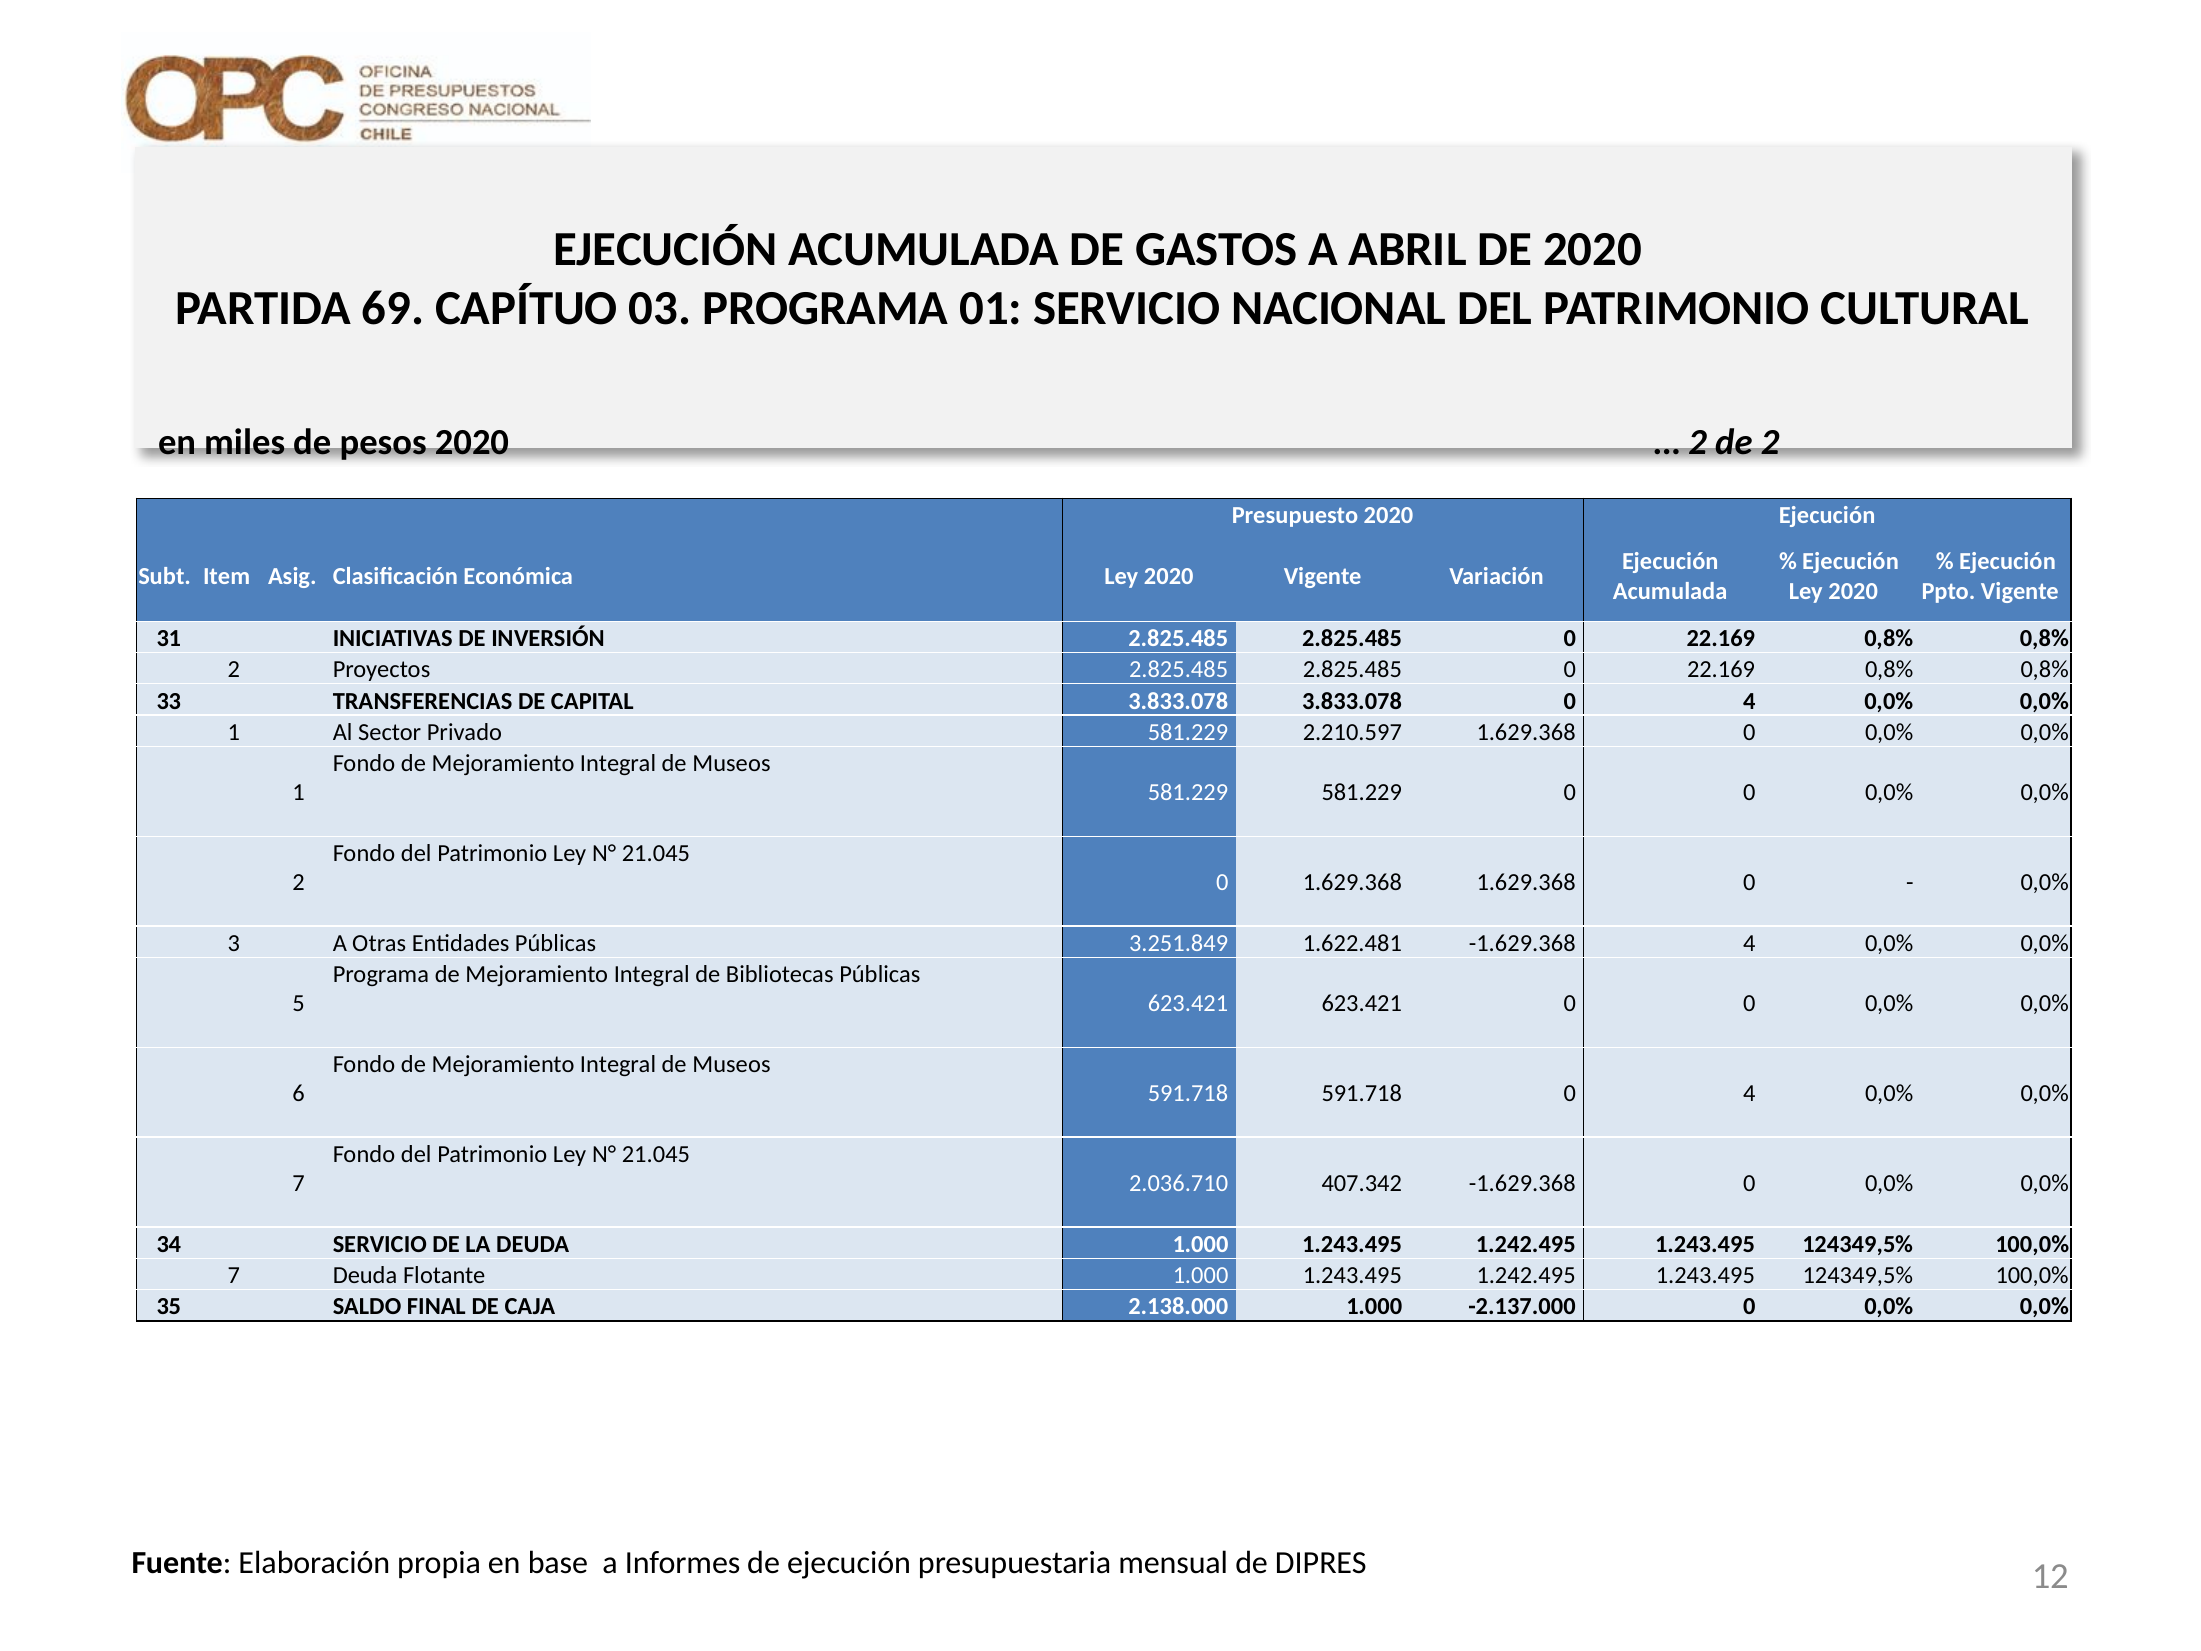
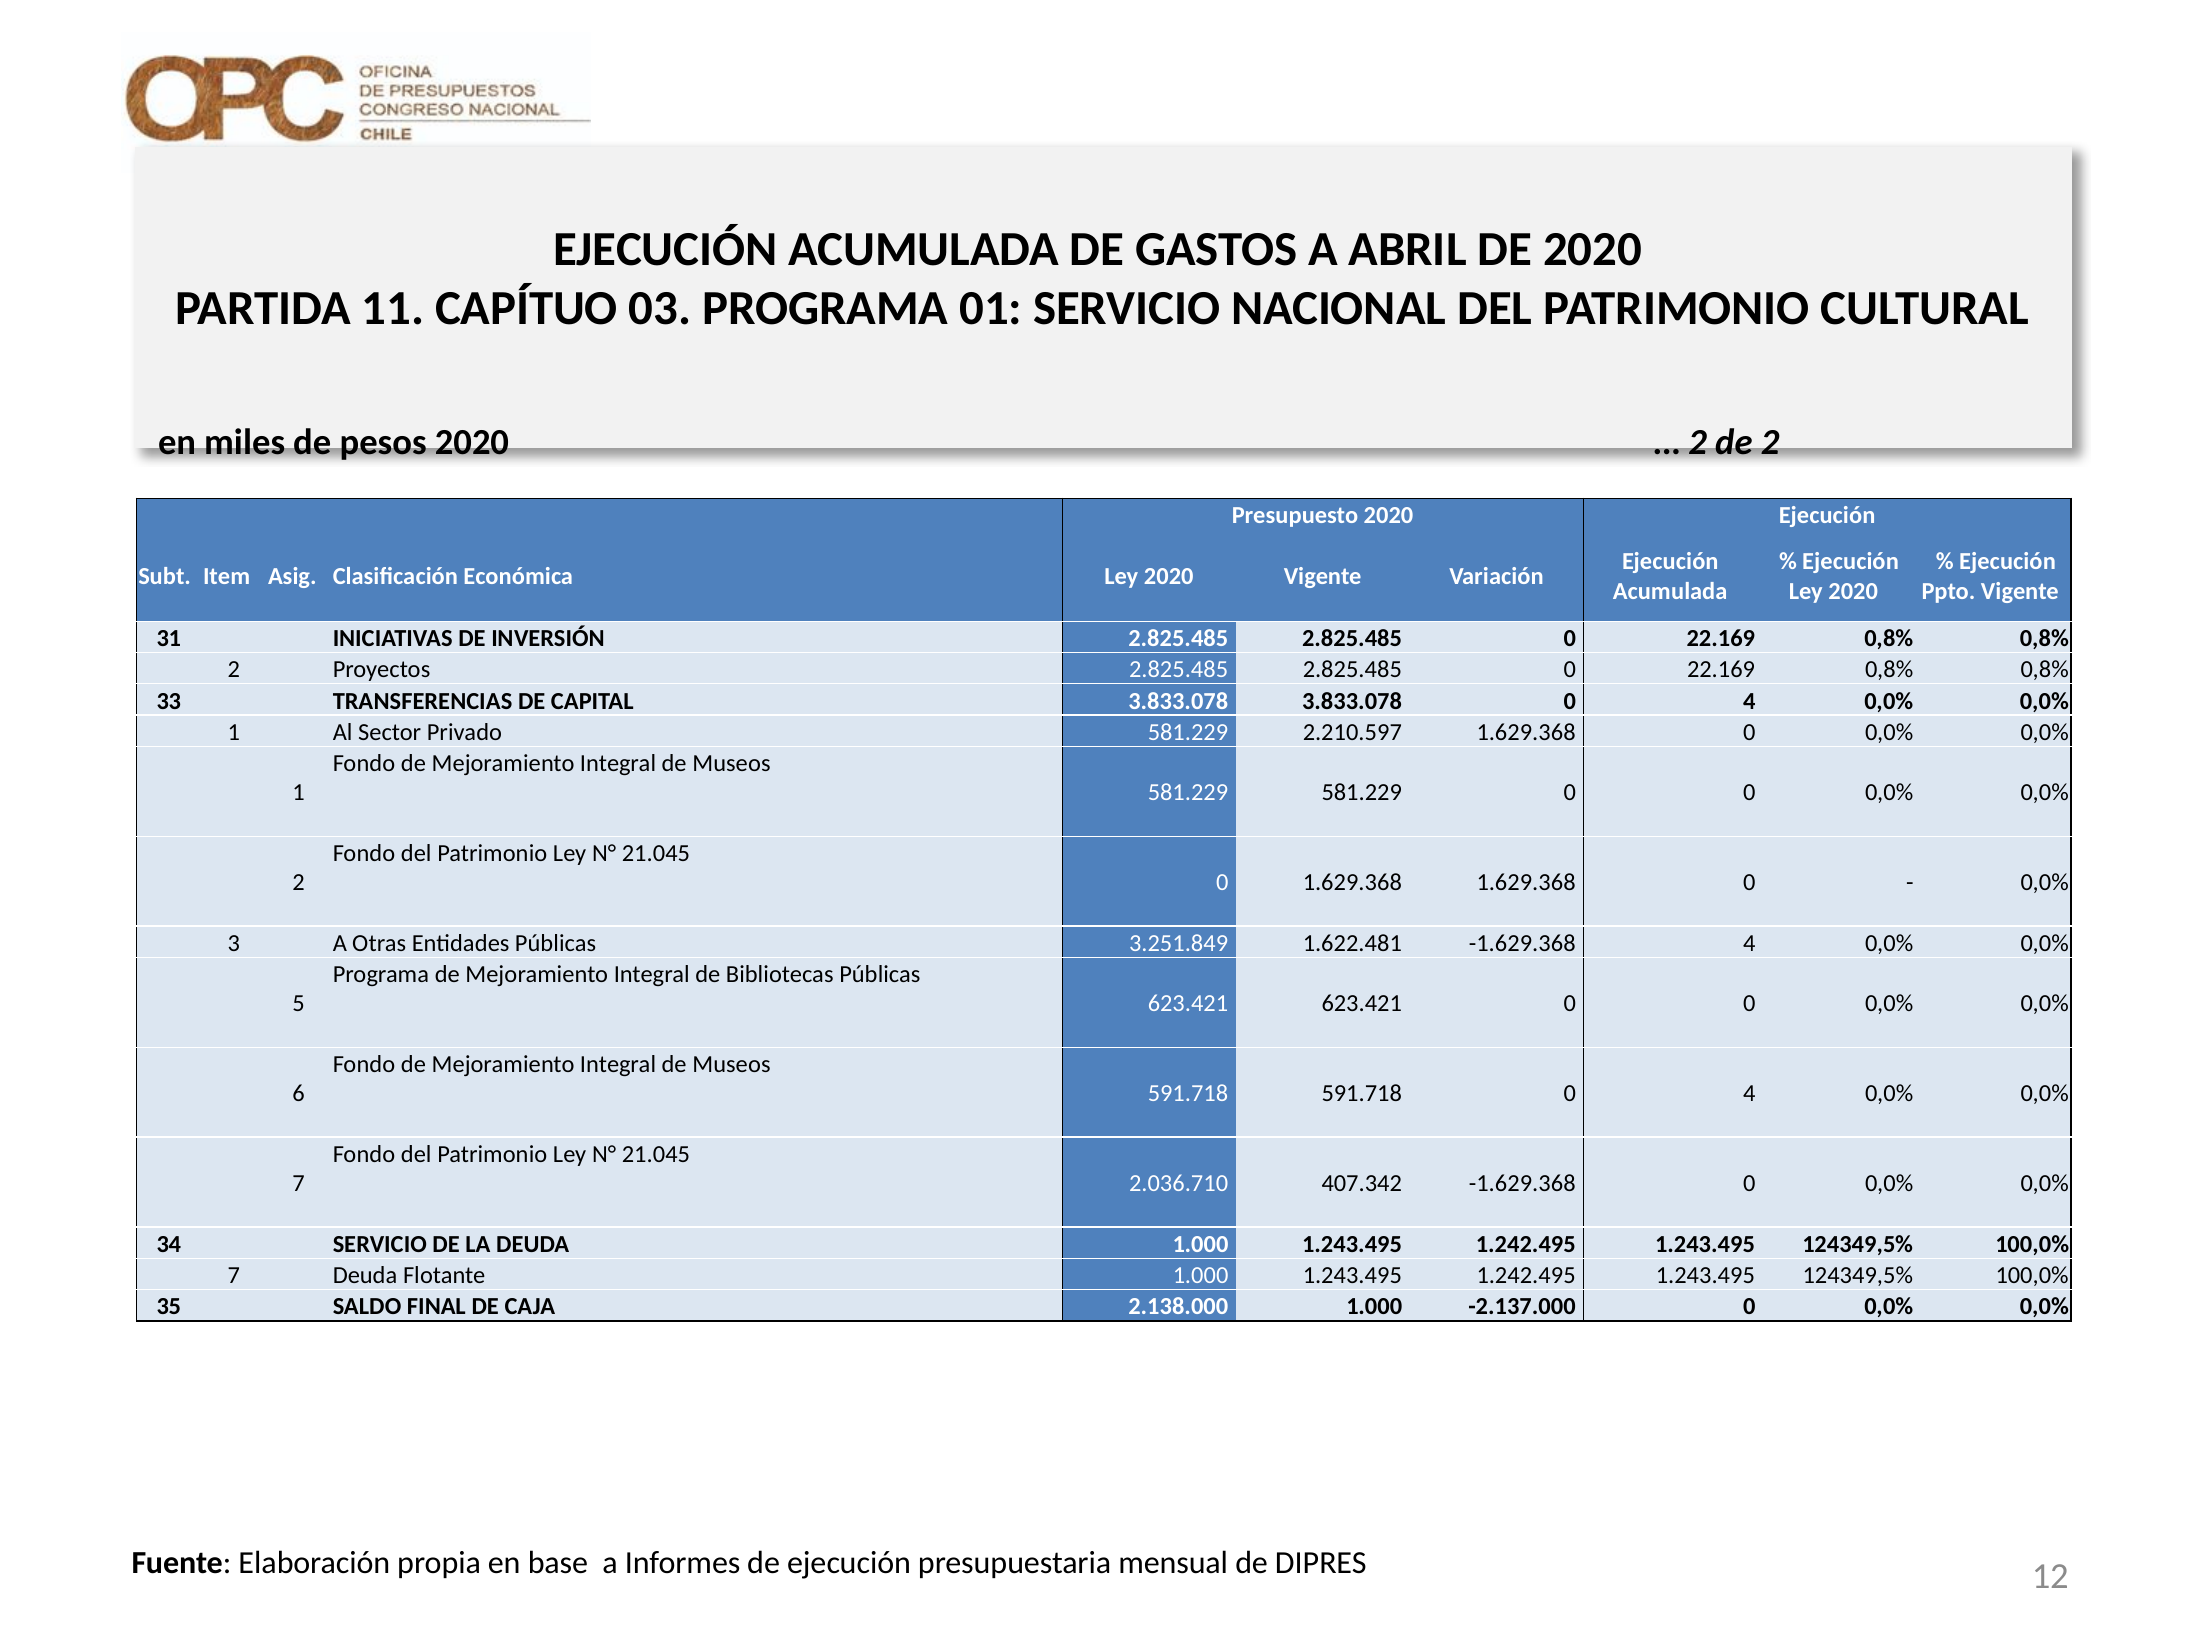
69: 69 -> 11
